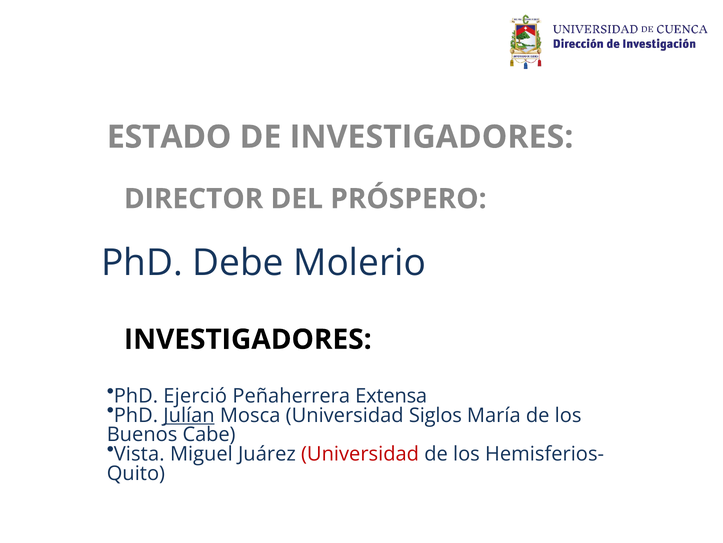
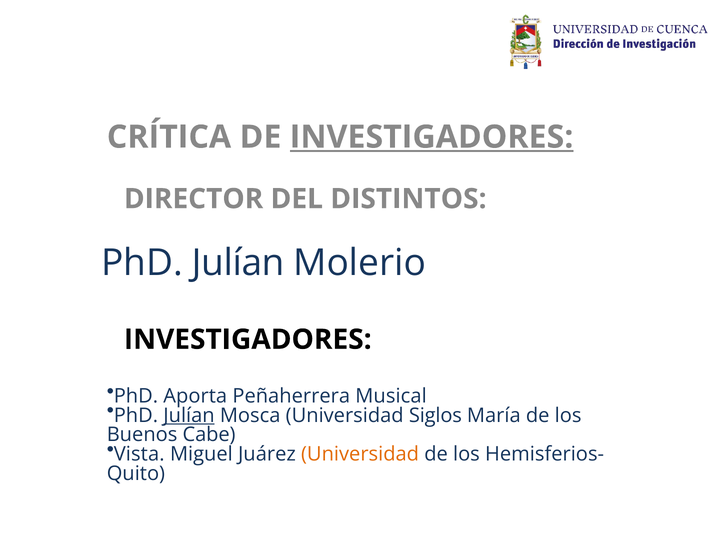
ESTADO: ESTADO -> CRÍTICA
INVESTIGADORES at (432, 137) underline: none -> present
PRÓSPERO: PRÓSPERO -> DISTINTOS
Debe at (238, 263): Debe -> Julían
Ejerció: Ejerció -> Aporta
Extensa: Extensa -> Musical
Universidad at (360, 453) colour: red -> orange
